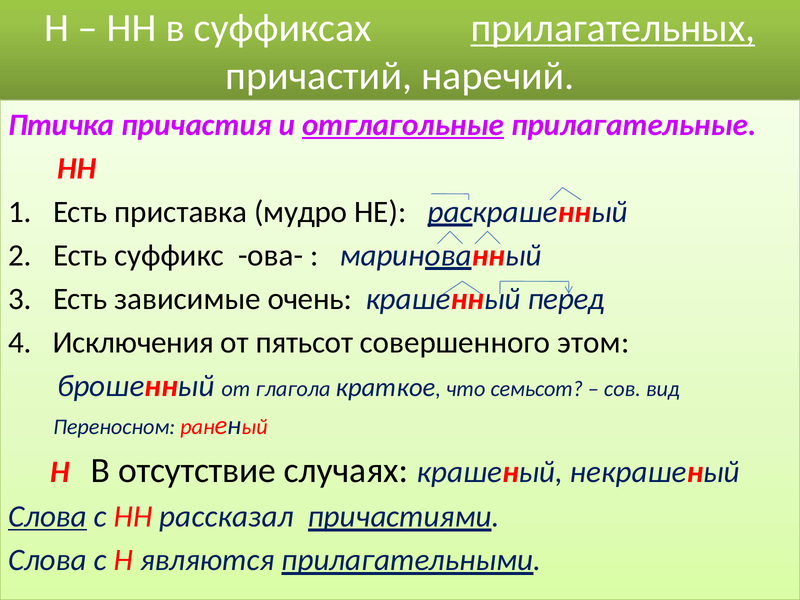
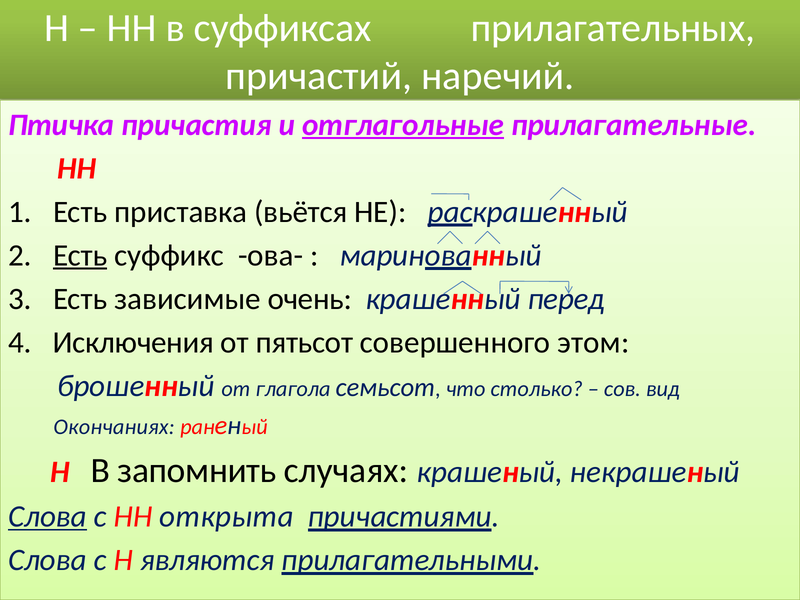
прилагательных underline: present -> none
мудро: мудро -> вьётся
Есть at (80, 255) underline: none -> present
краткое: краткое -> семьсот
семьсот: семьсот -> столько
Переносном: Переносном -> Окончаниях
отсутствие: отсутствие -> запомнить
рассказал: рассказал -> открыта
